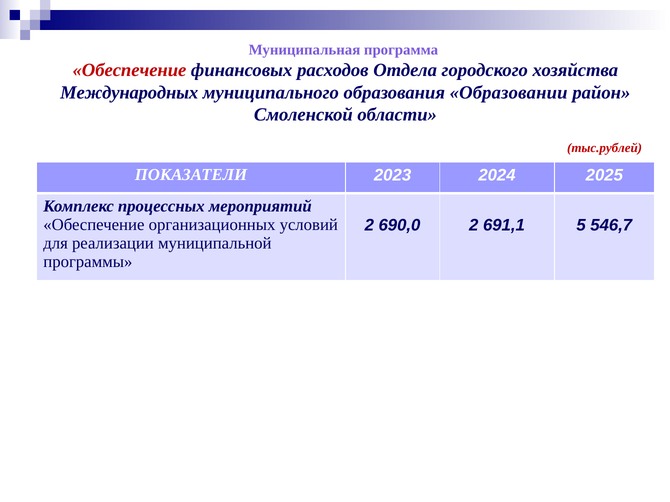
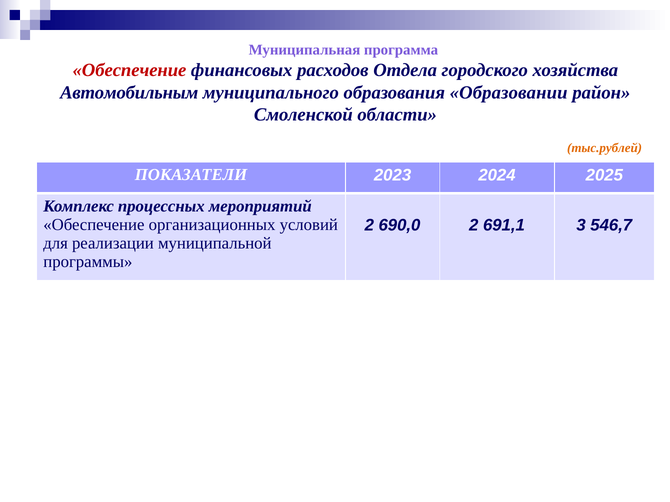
Международных: Международных -> Автомобильным
тыс.рублей colour: red -> orange
5: 5 -> 3
